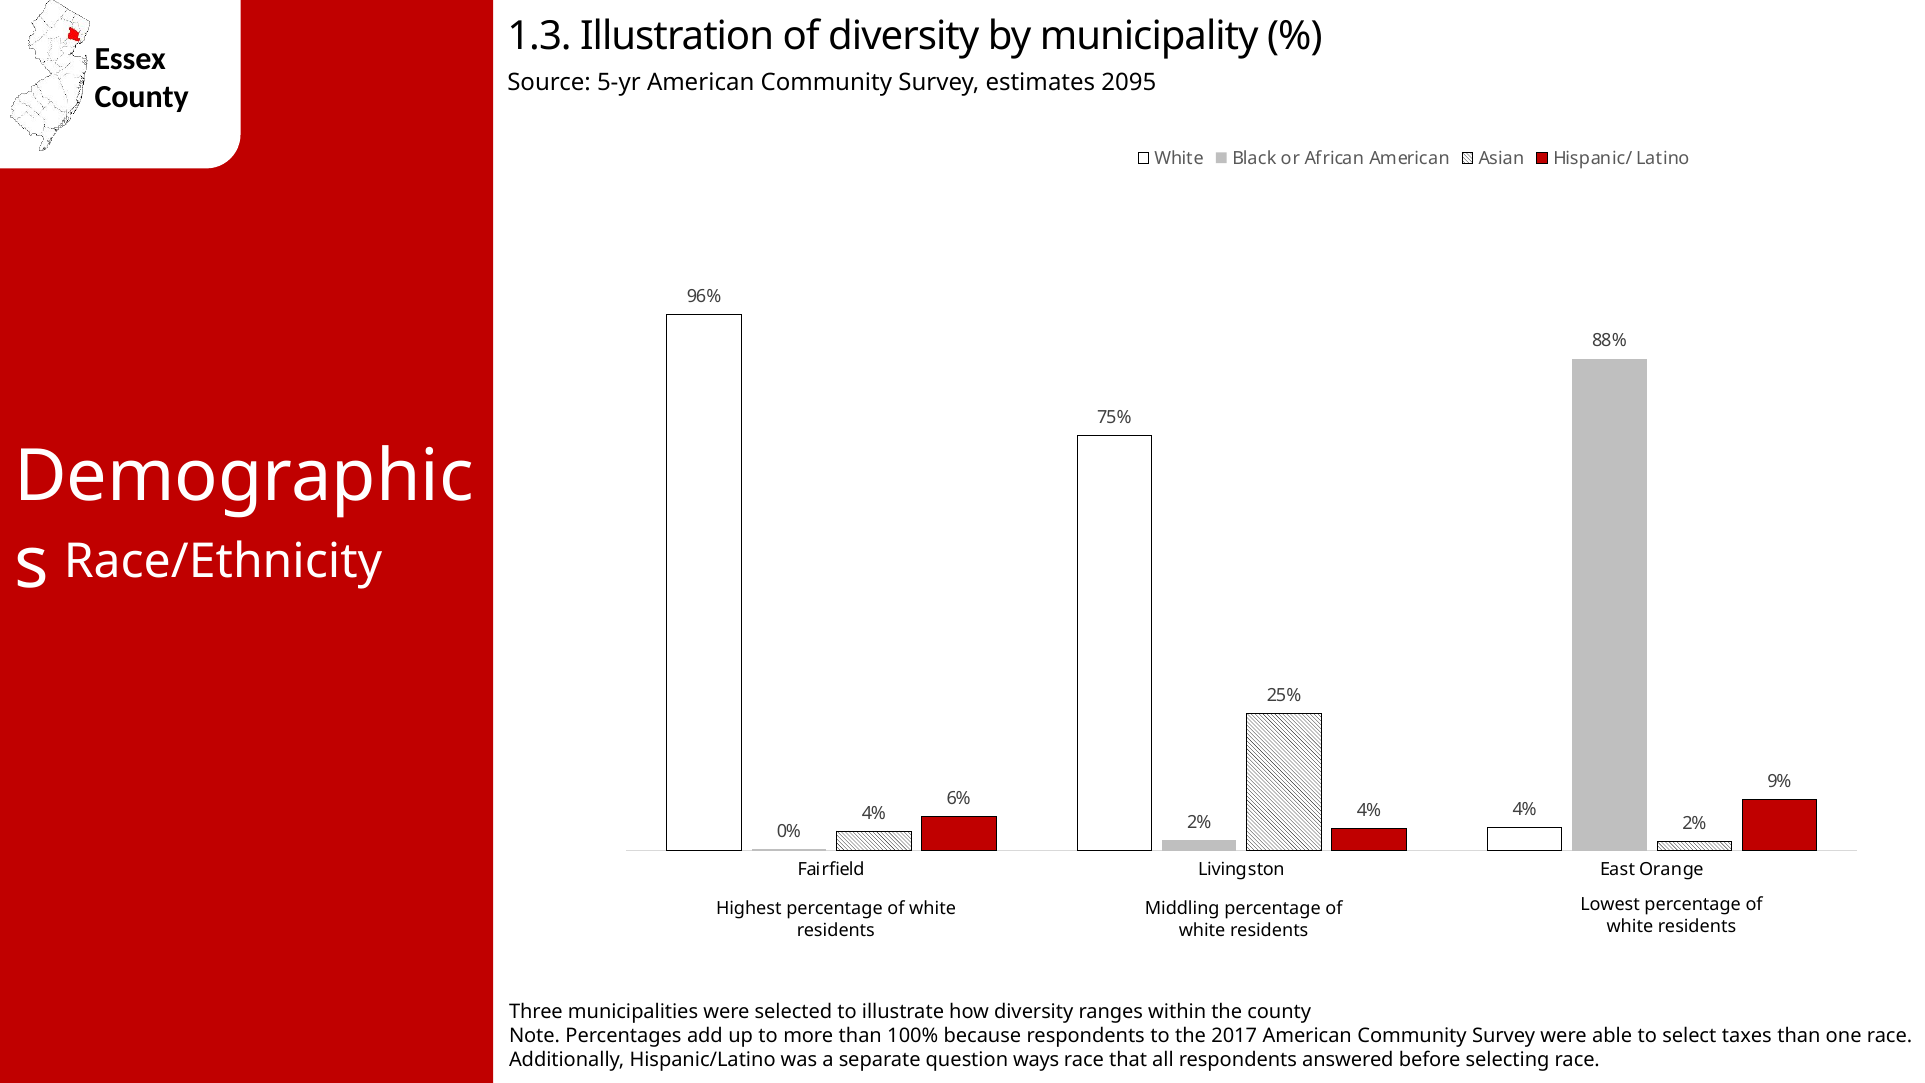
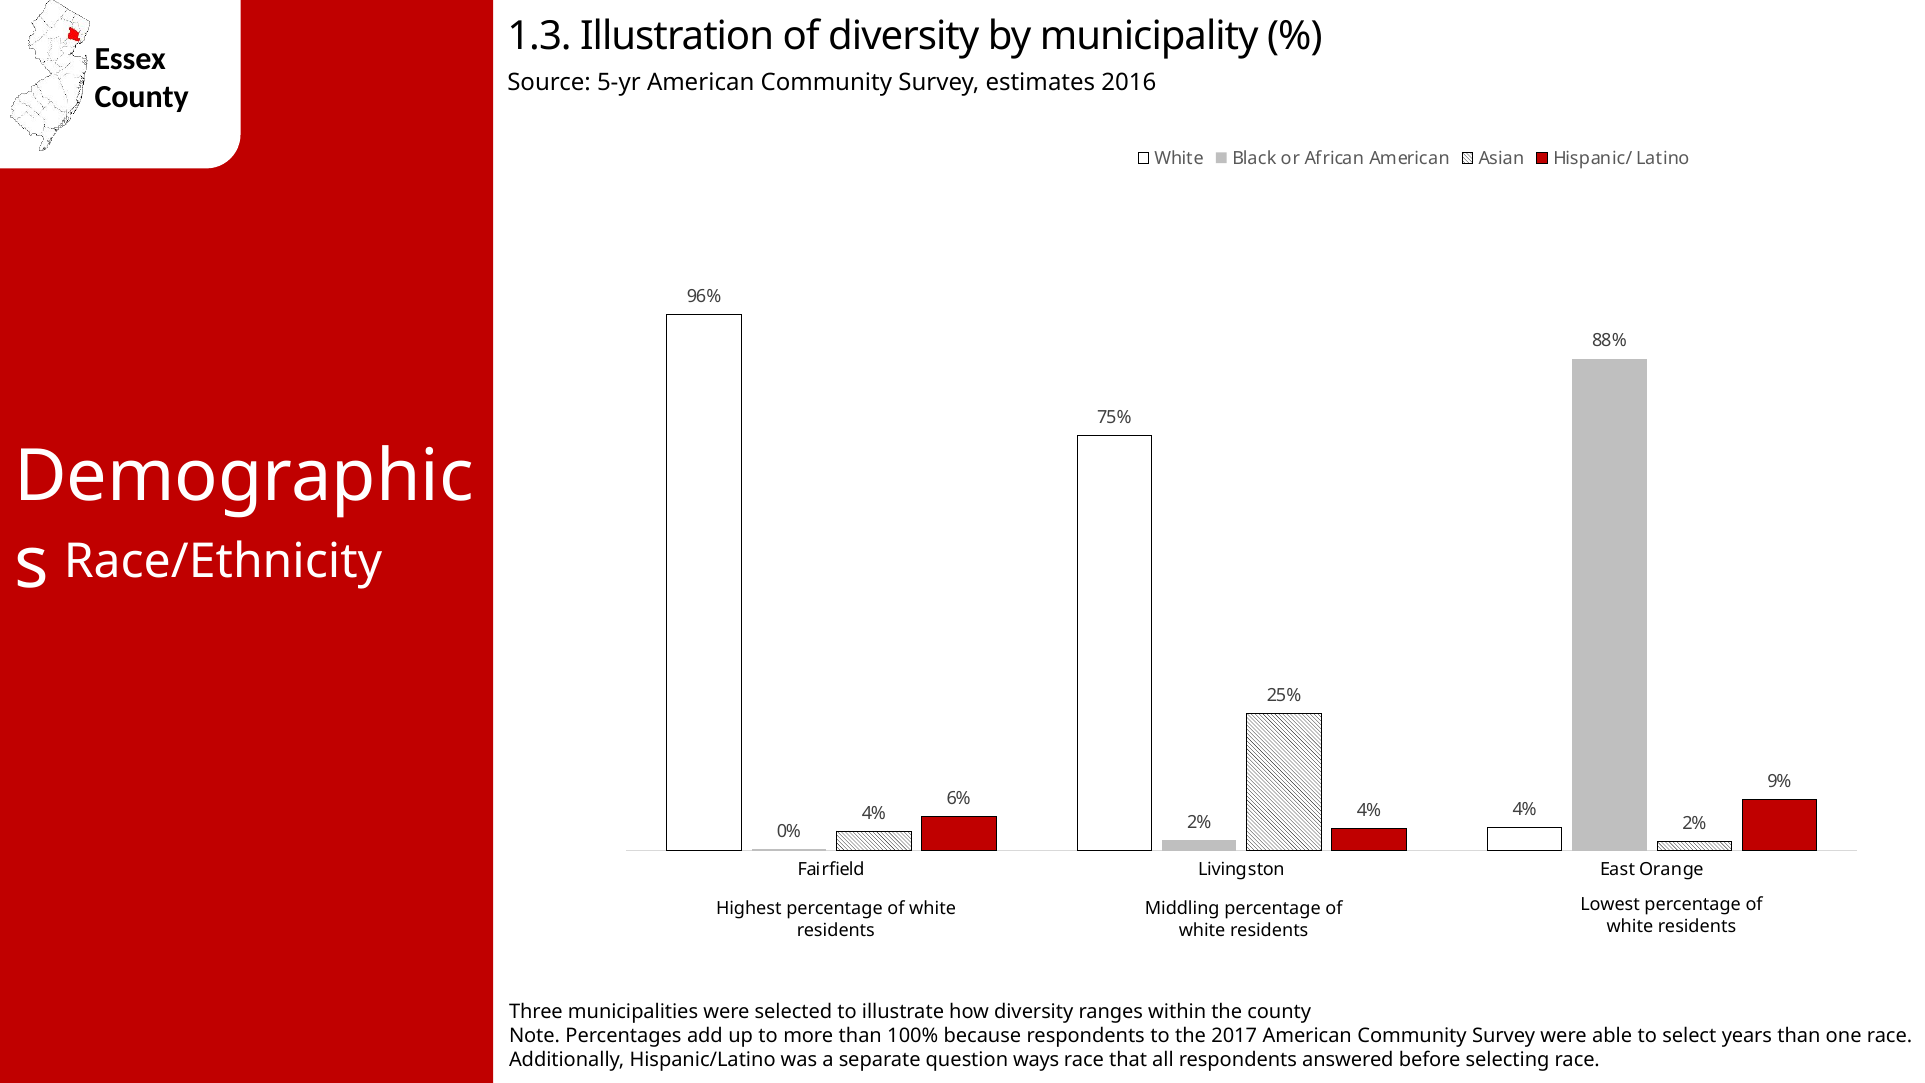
2095: 2095 -> 2016
taxes: taxes -> years
